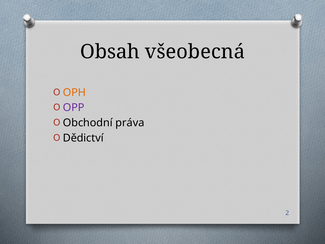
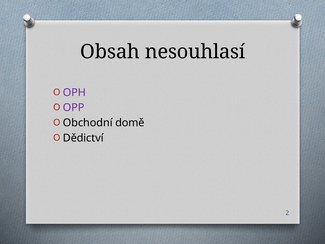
všeobecná: všeobecná -> nesouhlasí
OPH colour: orange -> purple
práva: práva -> domě
